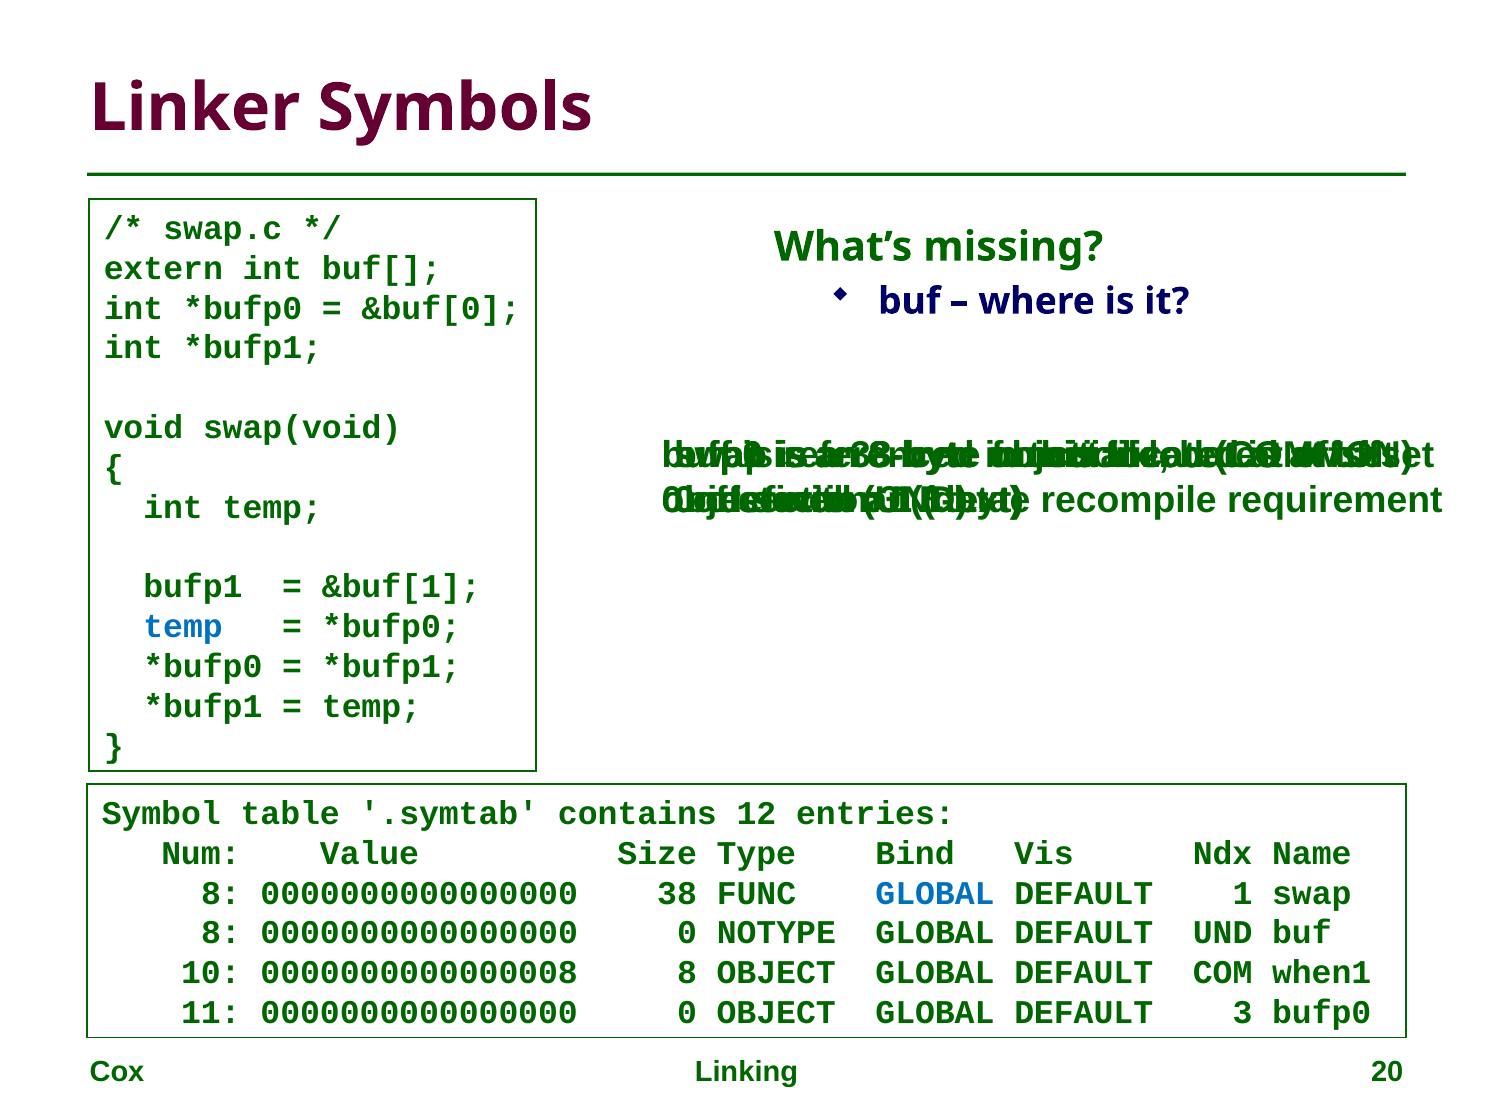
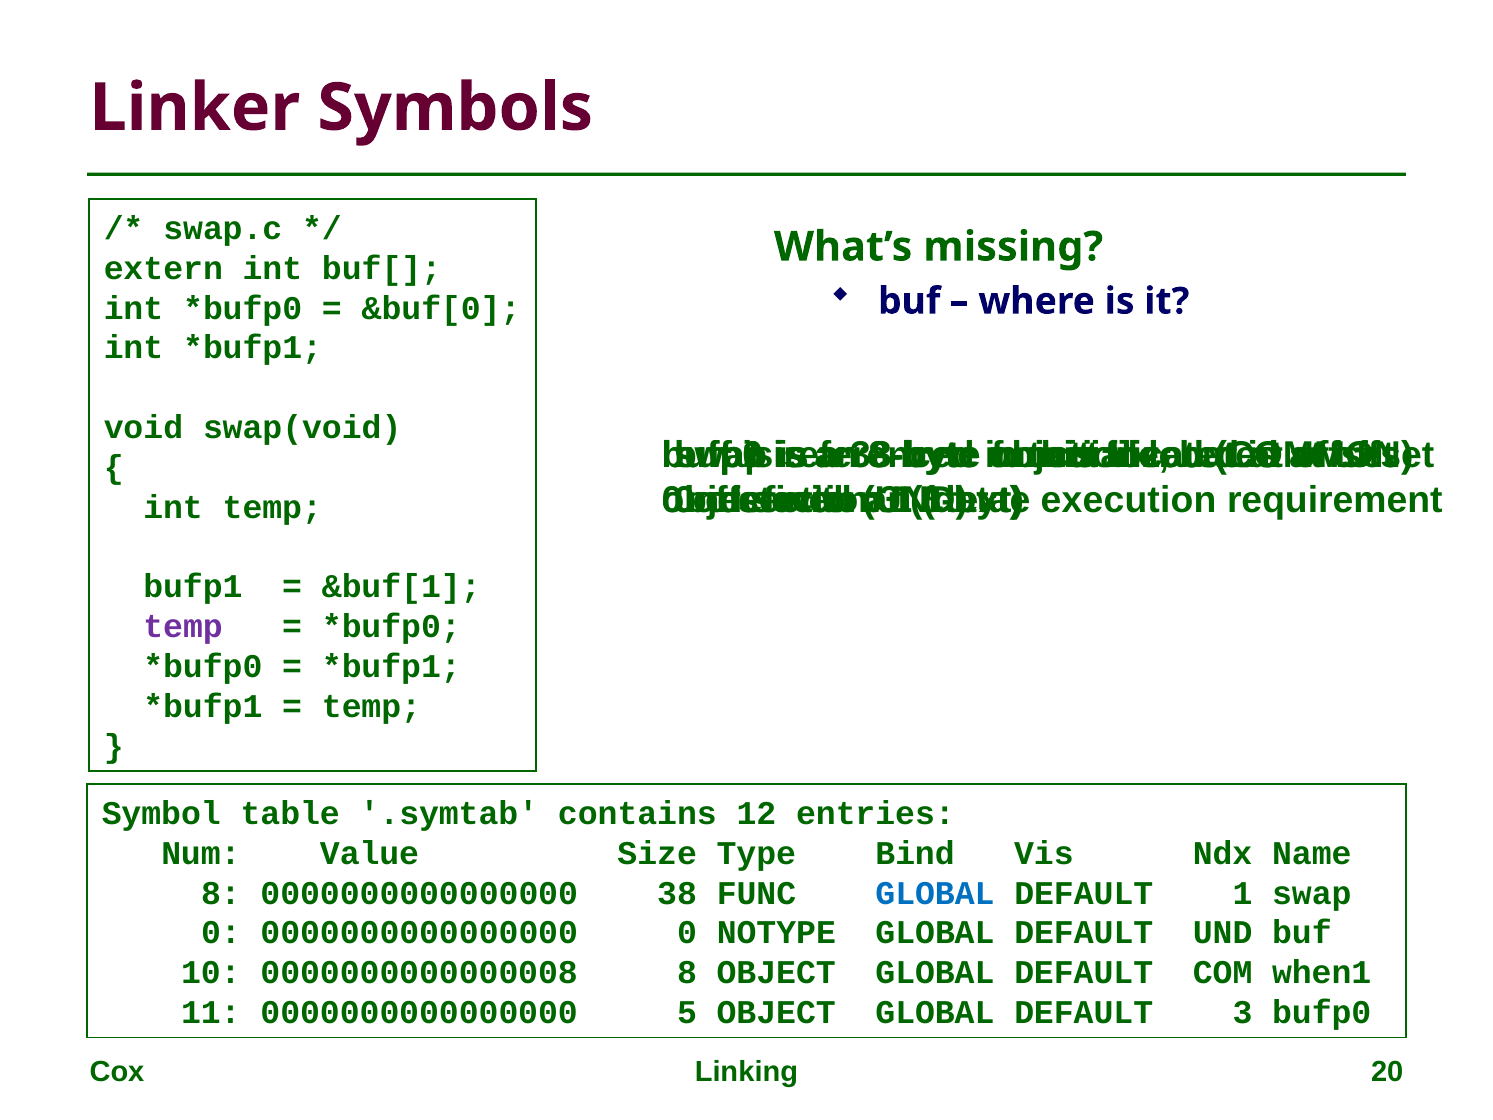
recompile: recompile -> execution
temp at (183, 627) colour: blue -> purple
8 at (221, 933): 8 -> 0
11 0000000000000000 0: 0 -> 5
